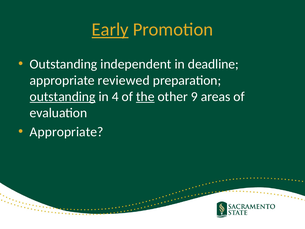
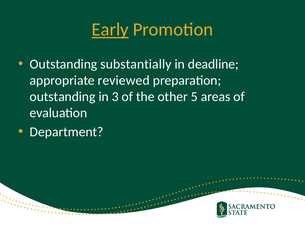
independent: independent -> substantially
outstanding at (63, 97) underline: present -> none
4: 4 -> 3
the underline: present -> none
9: 9 -> 5
Appropriate at (67, 132): Appropriate -> Department
